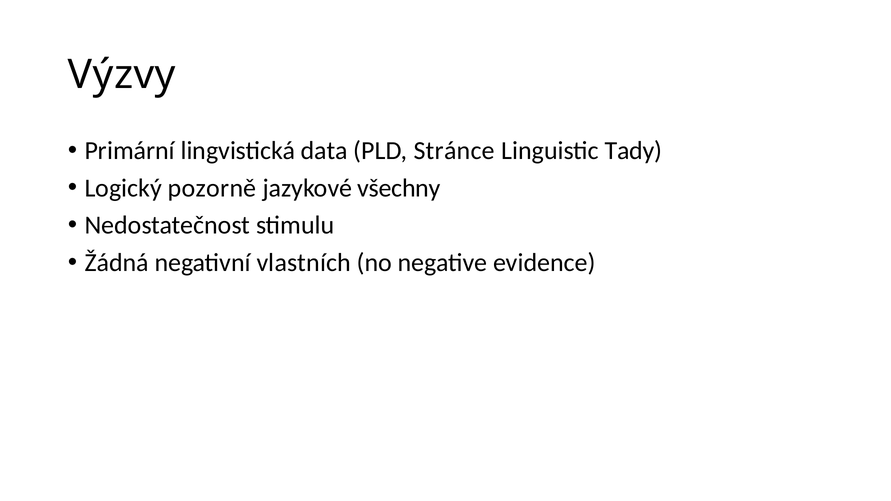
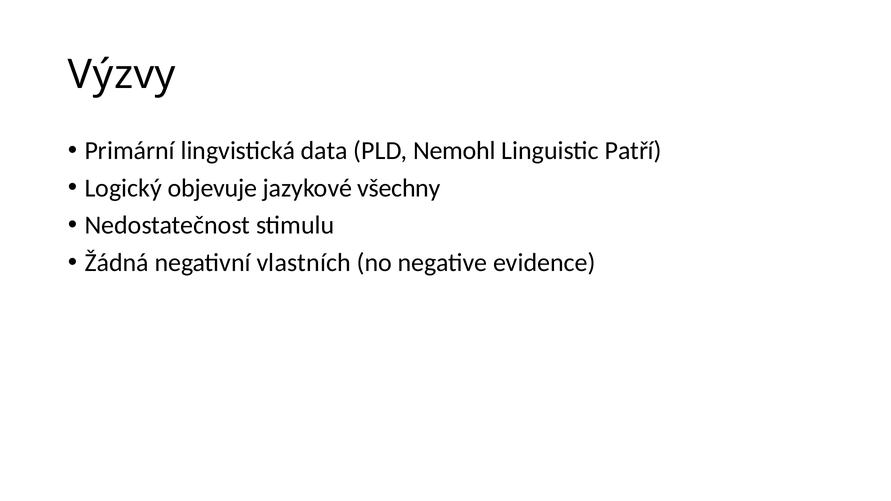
Stránce: Stránce -> Nemohl
Tady: Tady -> Patří
pozorně: pozorně -> objevuje
